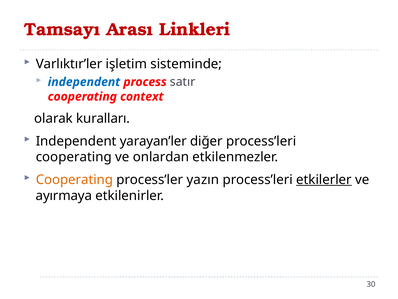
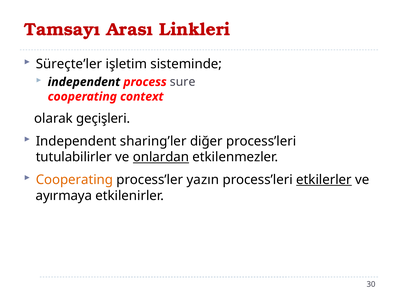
Varlıktır’ler: Varlıktır’ler -> Süreçte’ler
independent at (84, 82) colour: blue -> black
satır: satır -> sure
kuralları: kuralları -> geçişleri
yarayan’ler: yarayan’ler -> sharing’ler
cooperating at (74, 157): cooperating -> tutulabilirler
onlardan underline: none -> present
